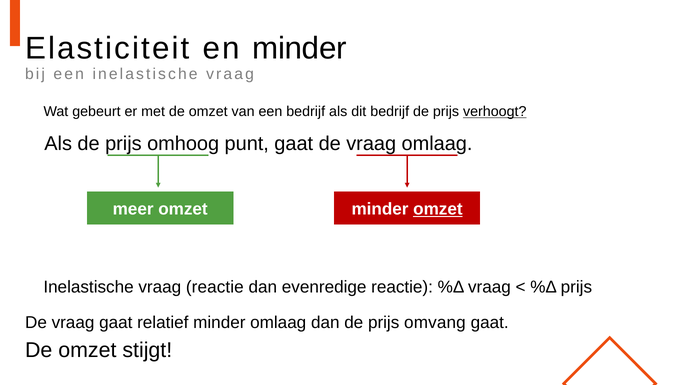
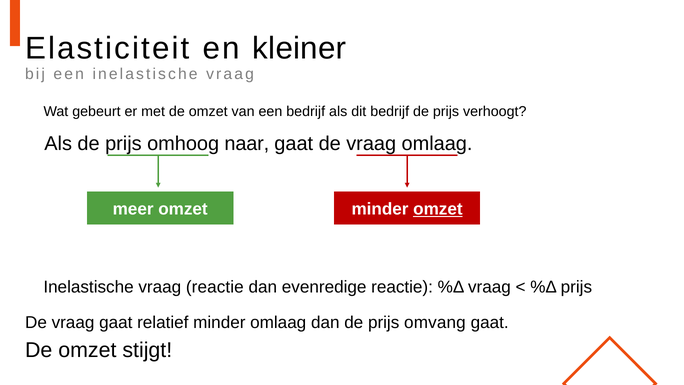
en minder: minder -> kleiner
verhoogt underline: present -> none
punt: punt -> naar
